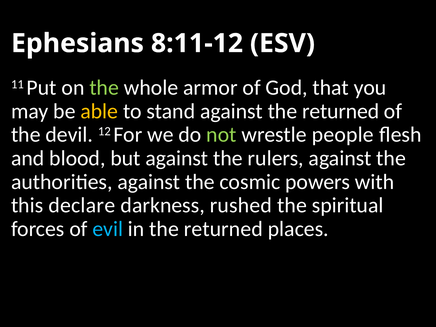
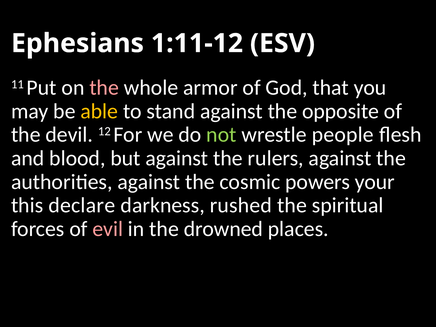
8:11-12: 8:11-12 -> 1:11-12
the at (104, 88) colour: light green -> pink
against the returned: returned -> opposite
with: with -> your
evil colour: light blue -> pink
in the returned: returned -> drowned
